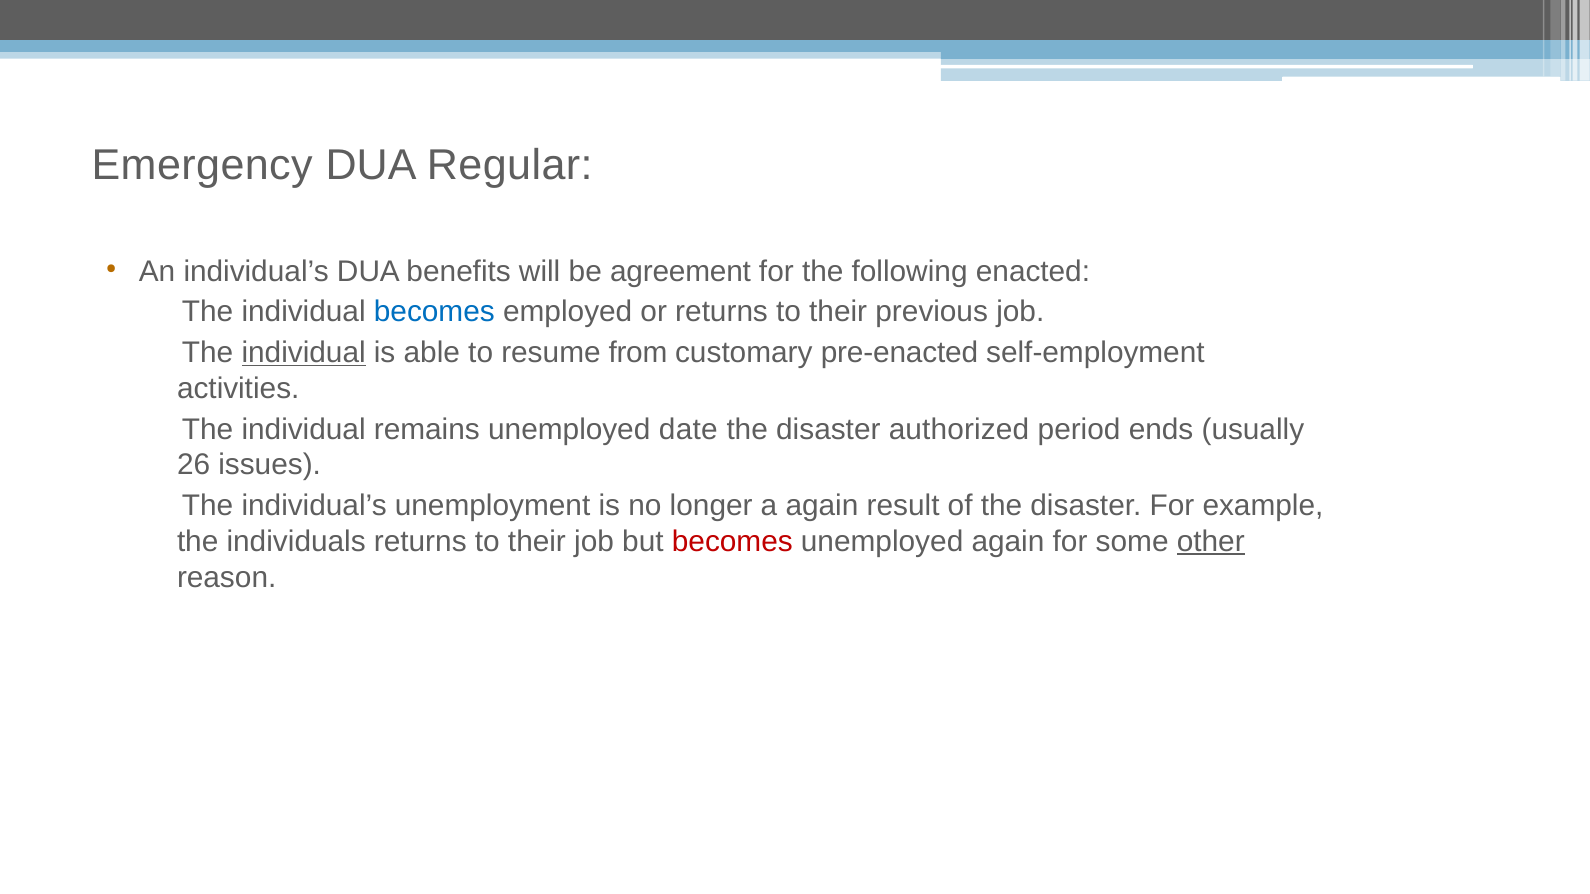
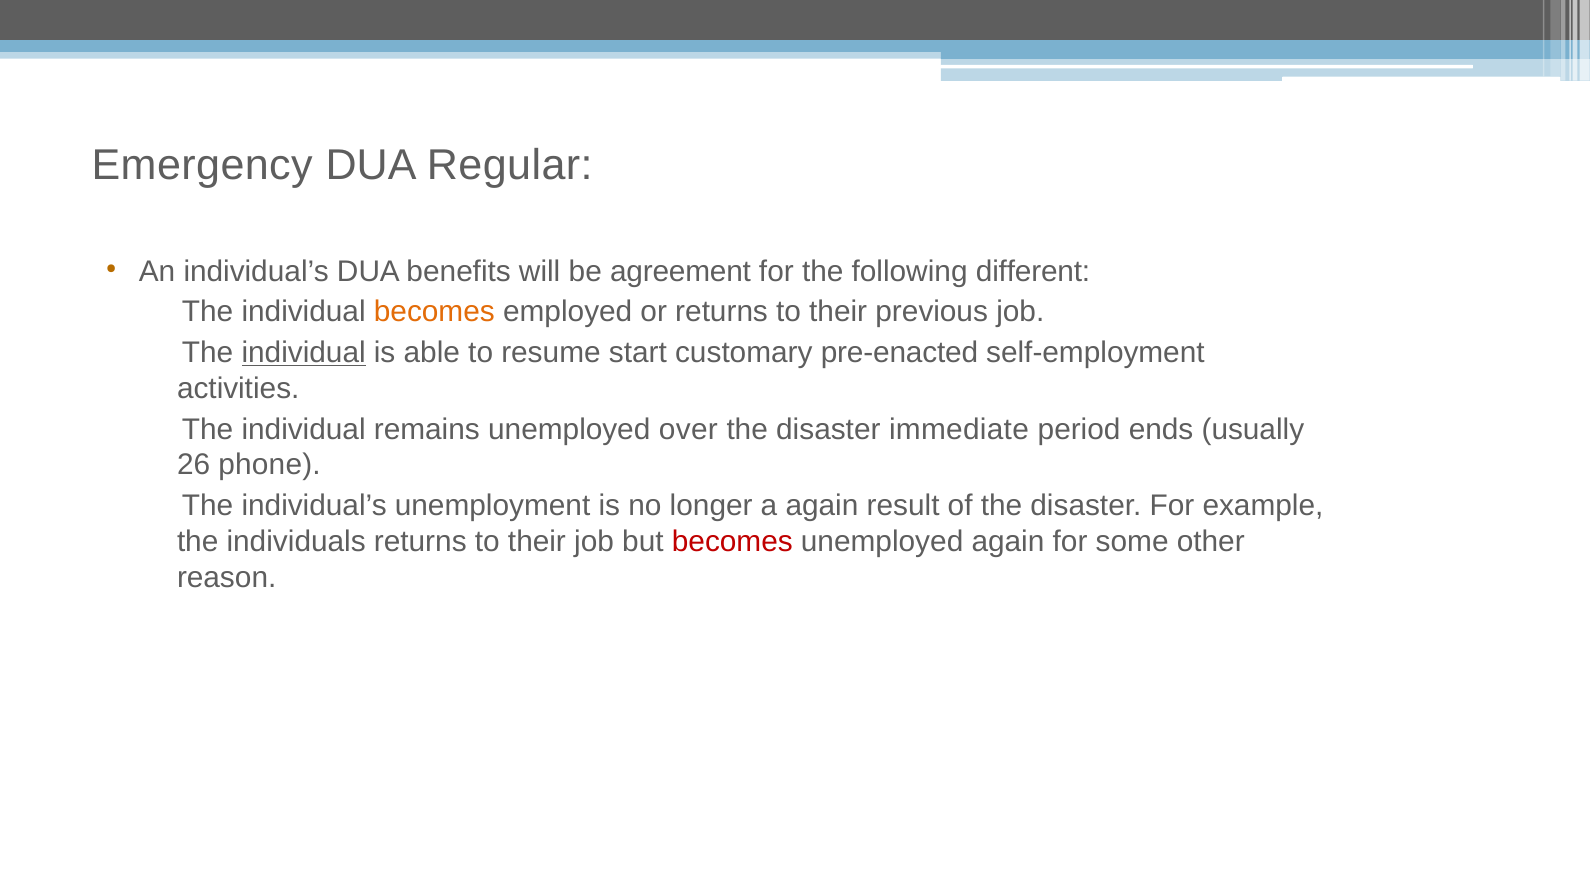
enacted: enacted -> different
becomes at (434, 312) colour: blue -> orange
from: from -> start
date: date -> over
authorized: authorized -> immediate
issues: issues -> phone
other underline: present -> none
